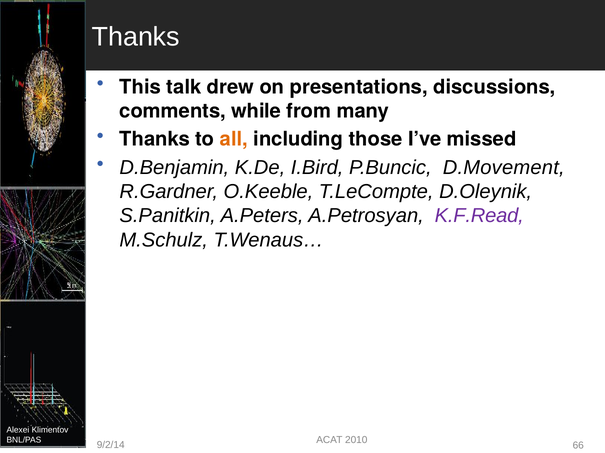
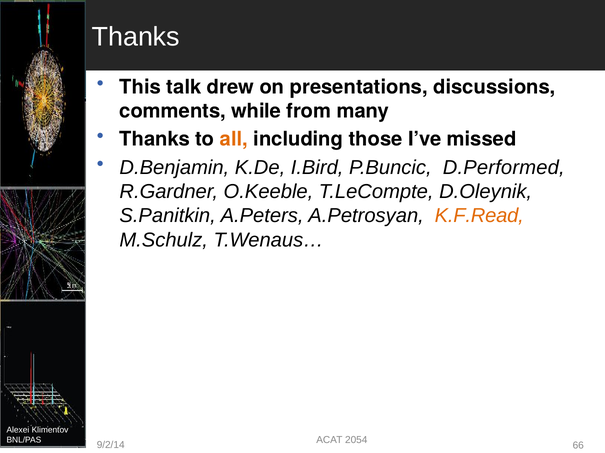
D.Movement: D.Movement -> D.Performed
K.F.Read colour: purple -> orange
2010: 2010 -> 2054
